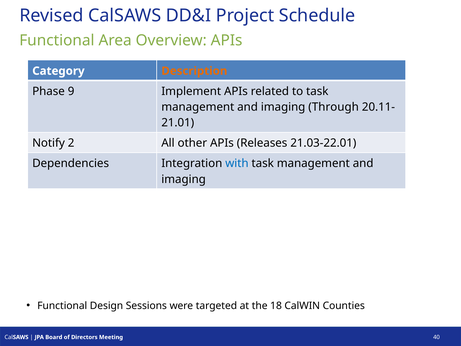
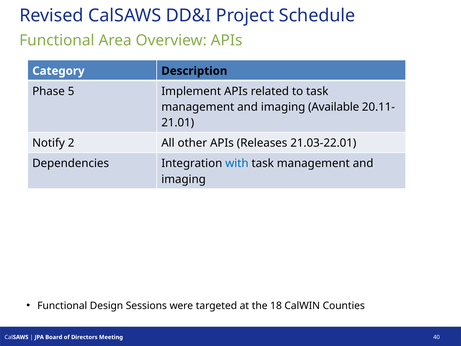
Description colour: orange -> black
9: 9 -> 5
Through: Through -> Available
